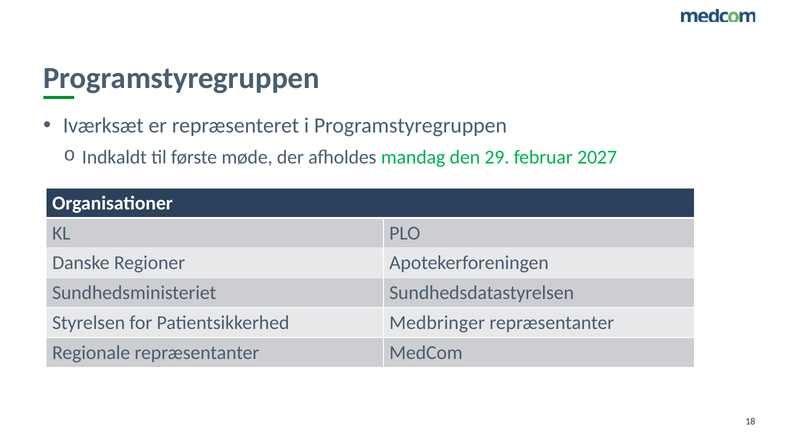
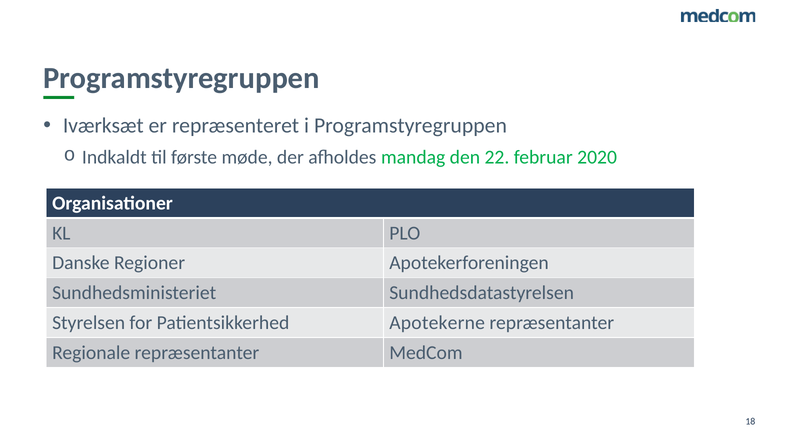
29: 29 -> 22
2027: 2027 -> 2020
Medbringer: Medbringer -> Apotekerne
